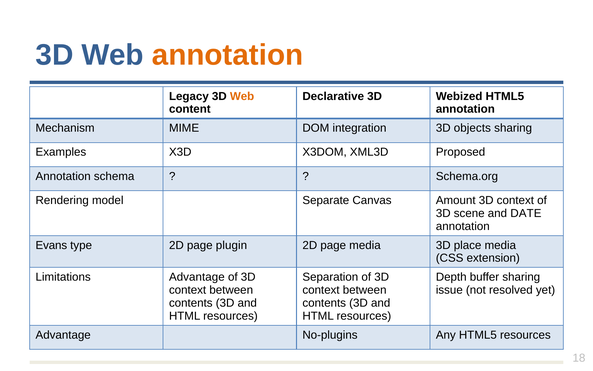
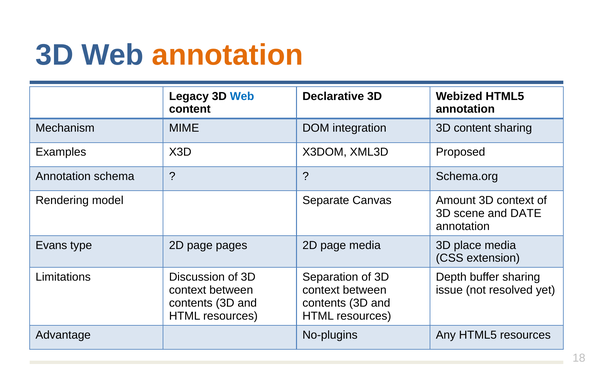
Web at (242, 96) colour: orange -> blue
3D objects: objects -> content
plugin: plugin -> pages
Limitations Advantage: Advantage -> Discussion
